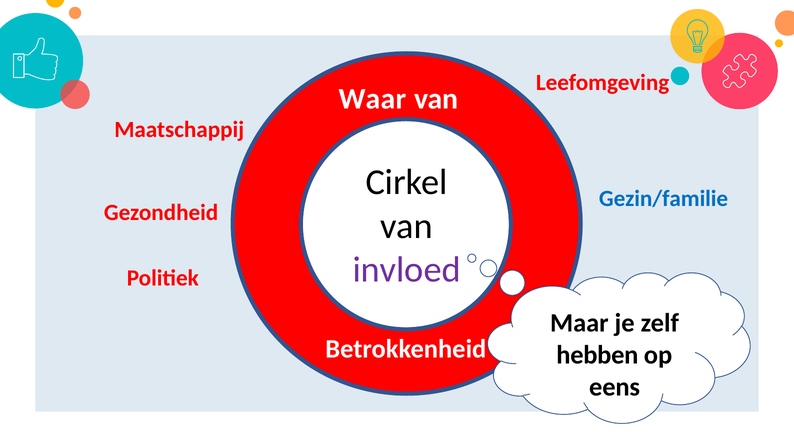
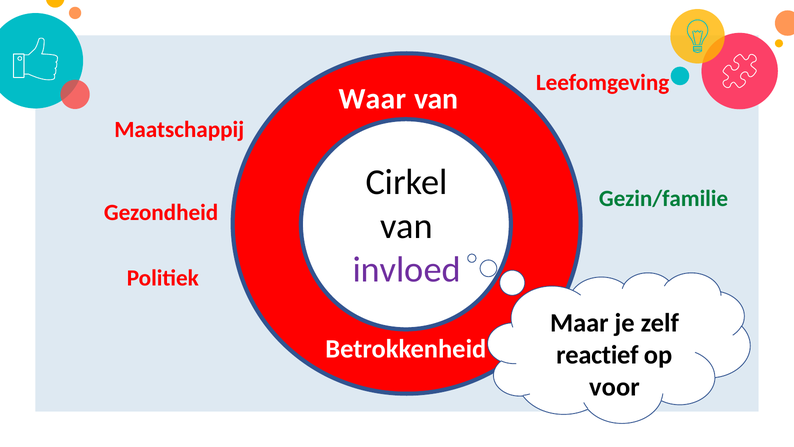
Gezin/familie colour: blue -> green
hebben: hebben -> reactief
eens: eens -> voor
